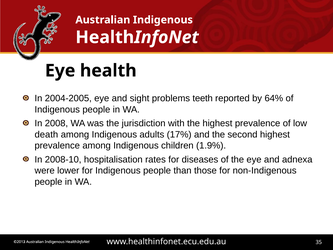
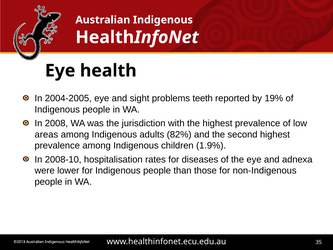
64%: 64% -> 19%
death: death -> areas
17%: 17% -> 82%
